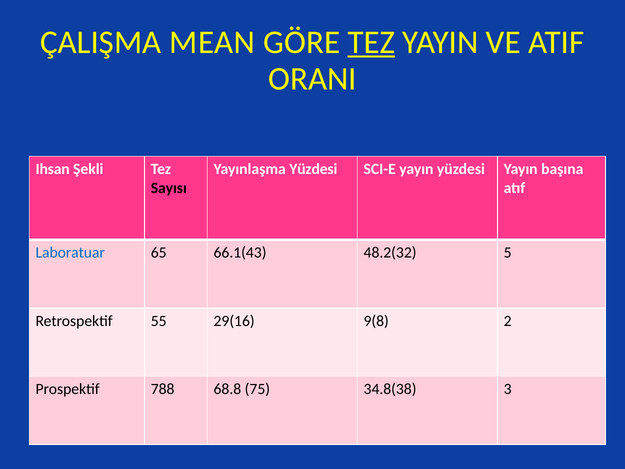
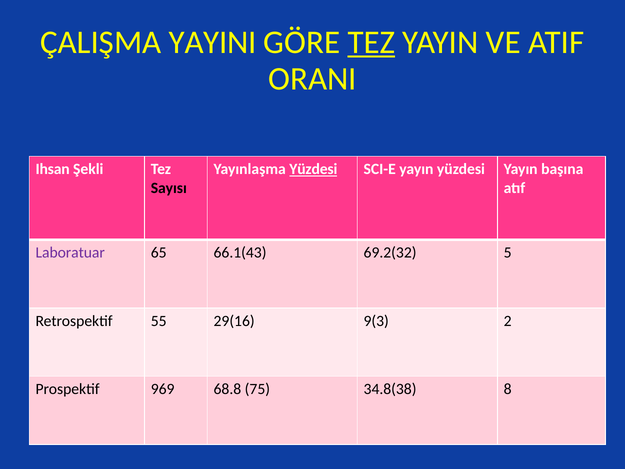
MEAN: MEAN -> YAYINI
Yüzdesi at (313, 169) underline: none -> present
Laboratuar colour: blue -> purple
48.2(32: 48.2(32 -> 69.2(32
9(8: 9(8 -> 9(3
788: 788 -> 969
3: 3 -> 8
